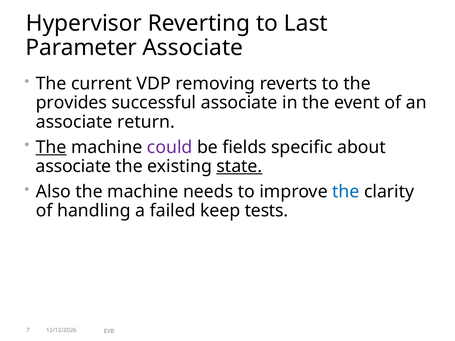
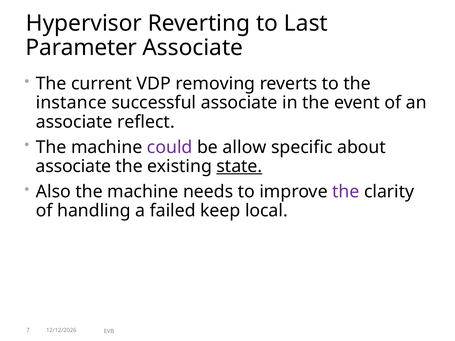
provides: provides -> instance
return: return -> reflect
The at (51, 147) underline: present -> none
fields: fields -> allow
the at (346, 192) colour: blue -> purple
tests: tests -> local
